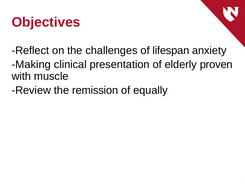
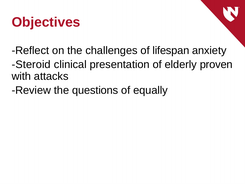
Making: Making -> Steroid
muscle: muscle -> attacks
remission: remission -> questions
